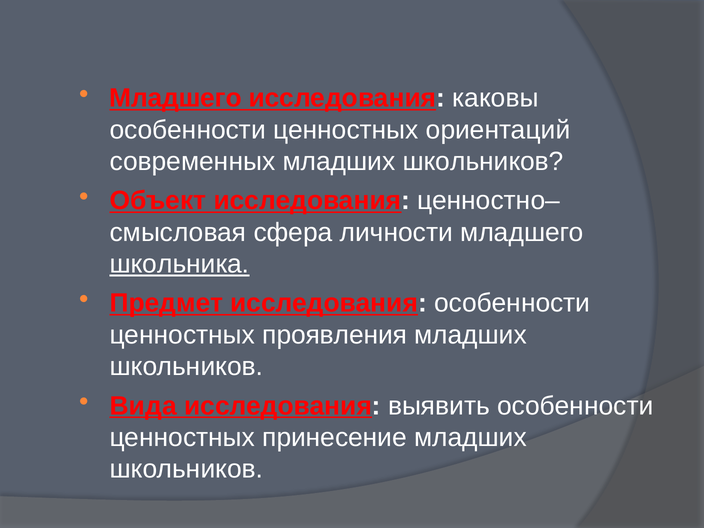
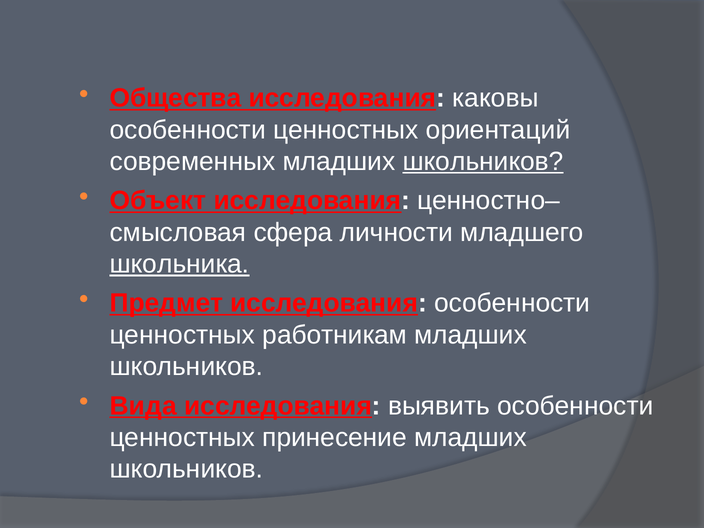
Младшего at (176, 98): Младшего -> Общества
школьников at (483, 162) underline: none -> present
проявления: проявления -> работникам
